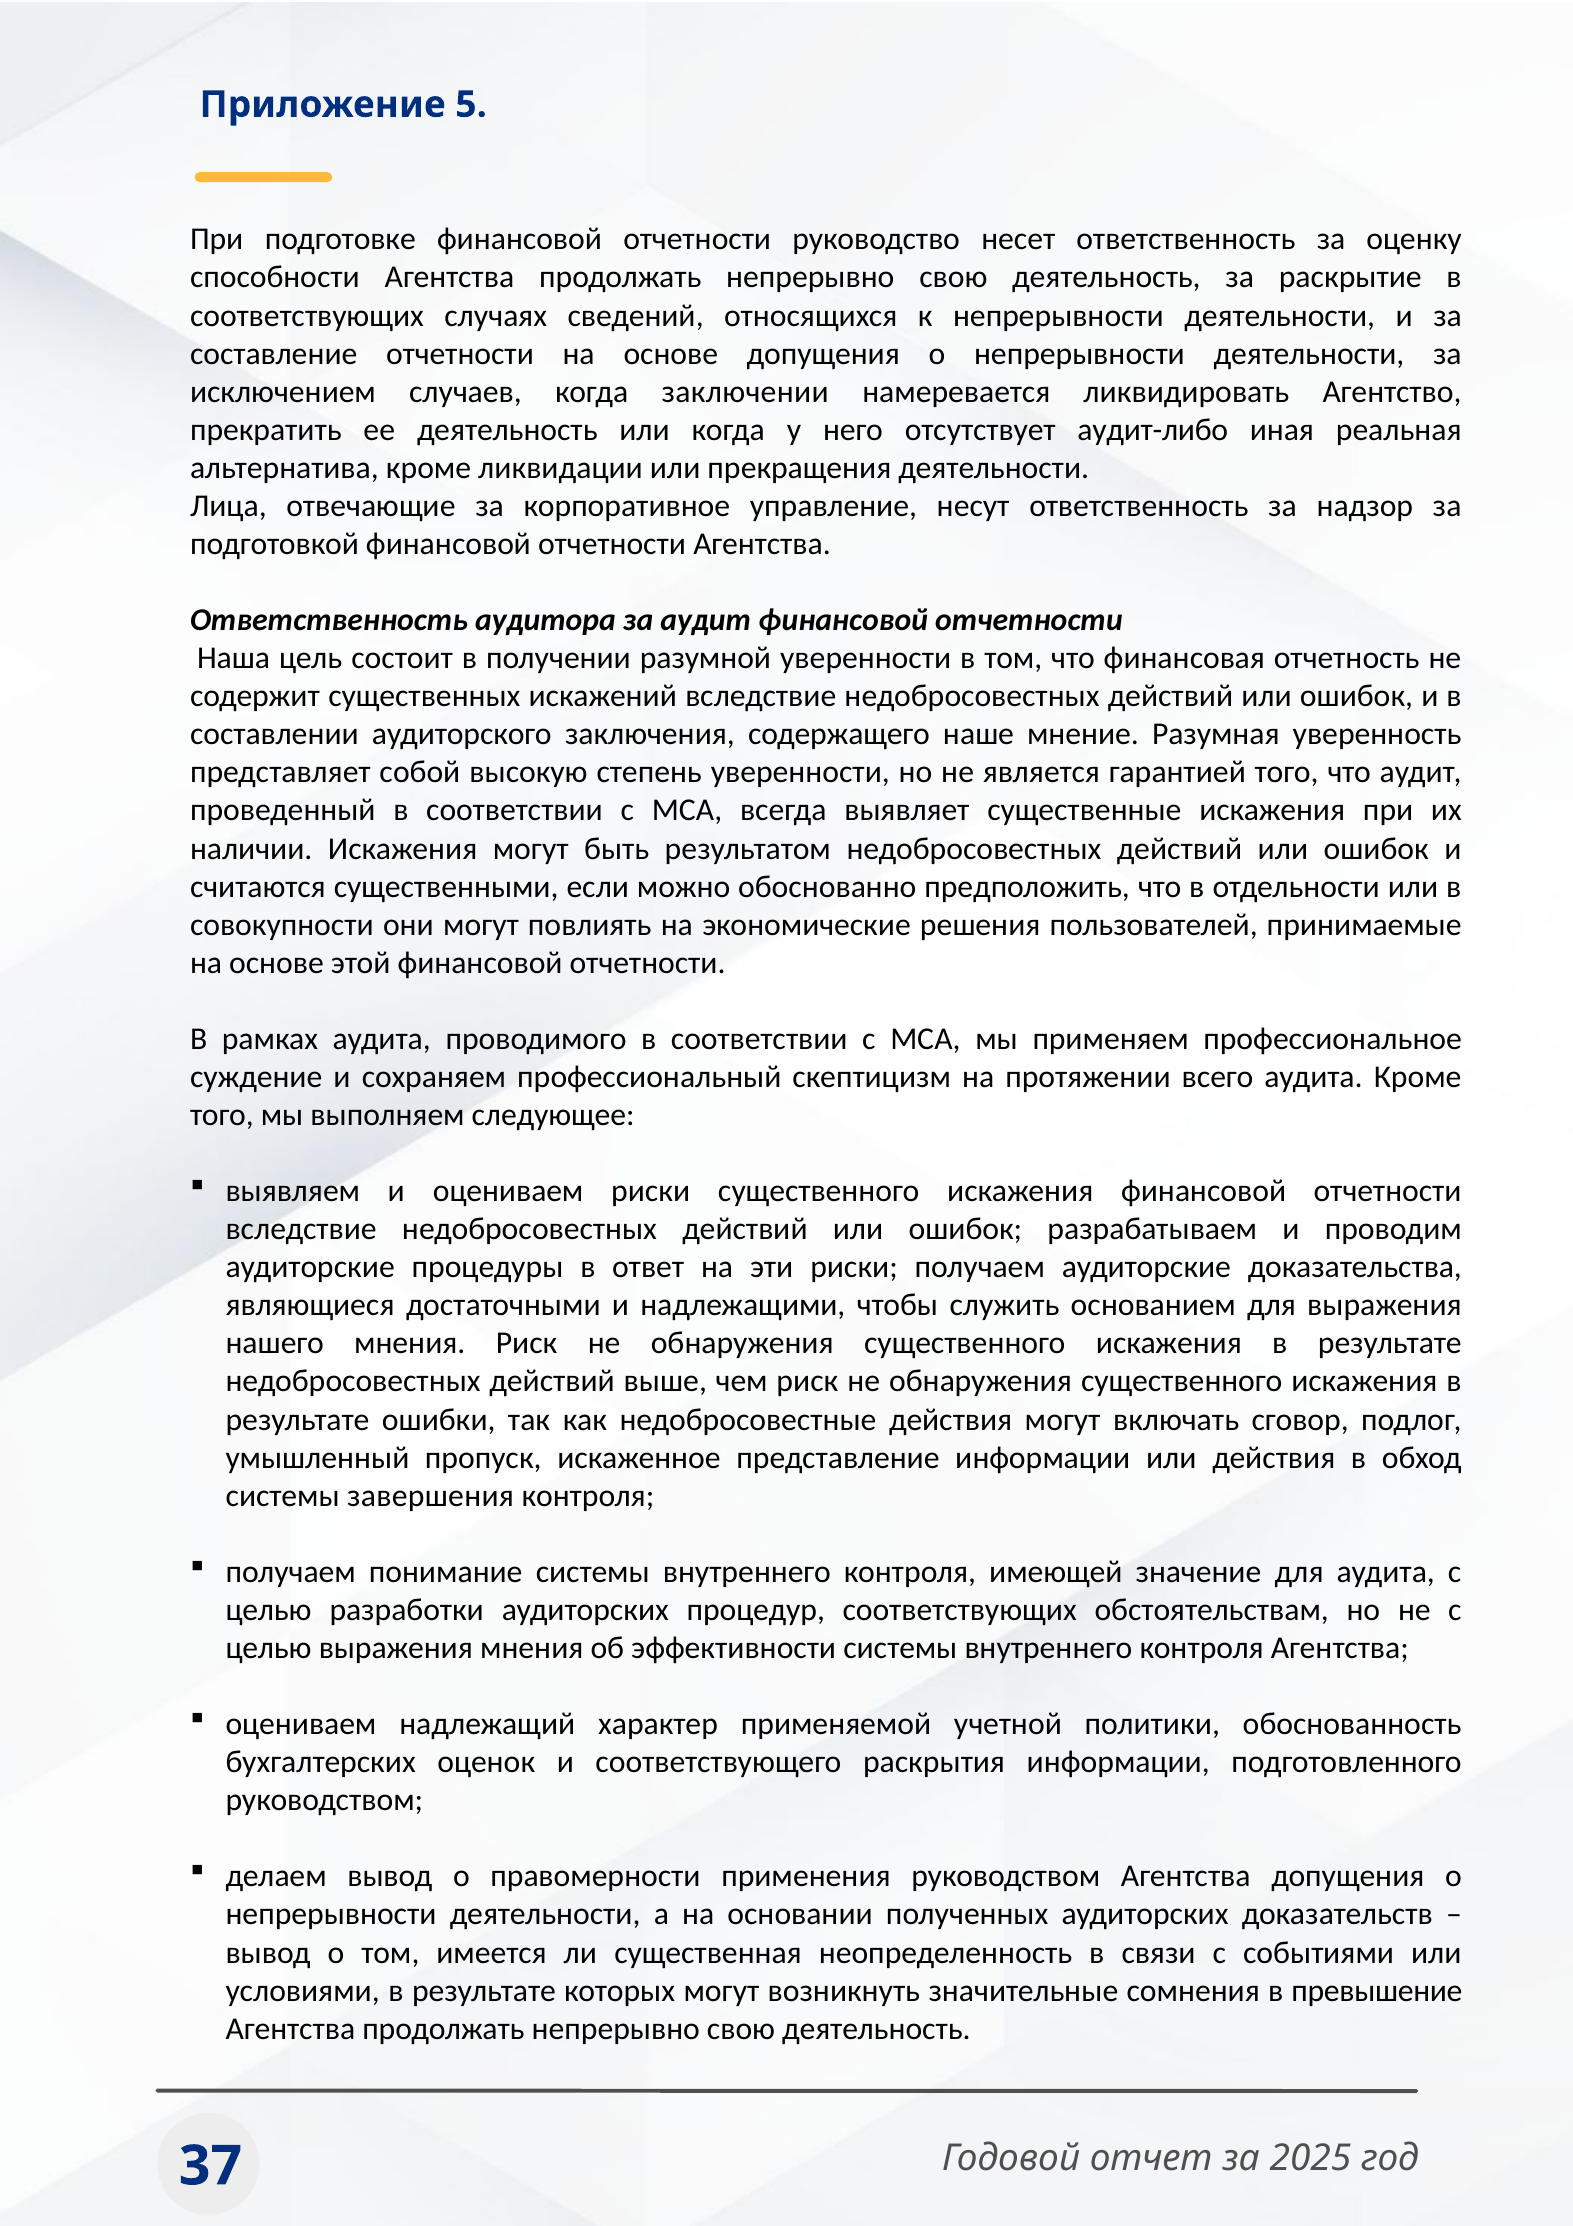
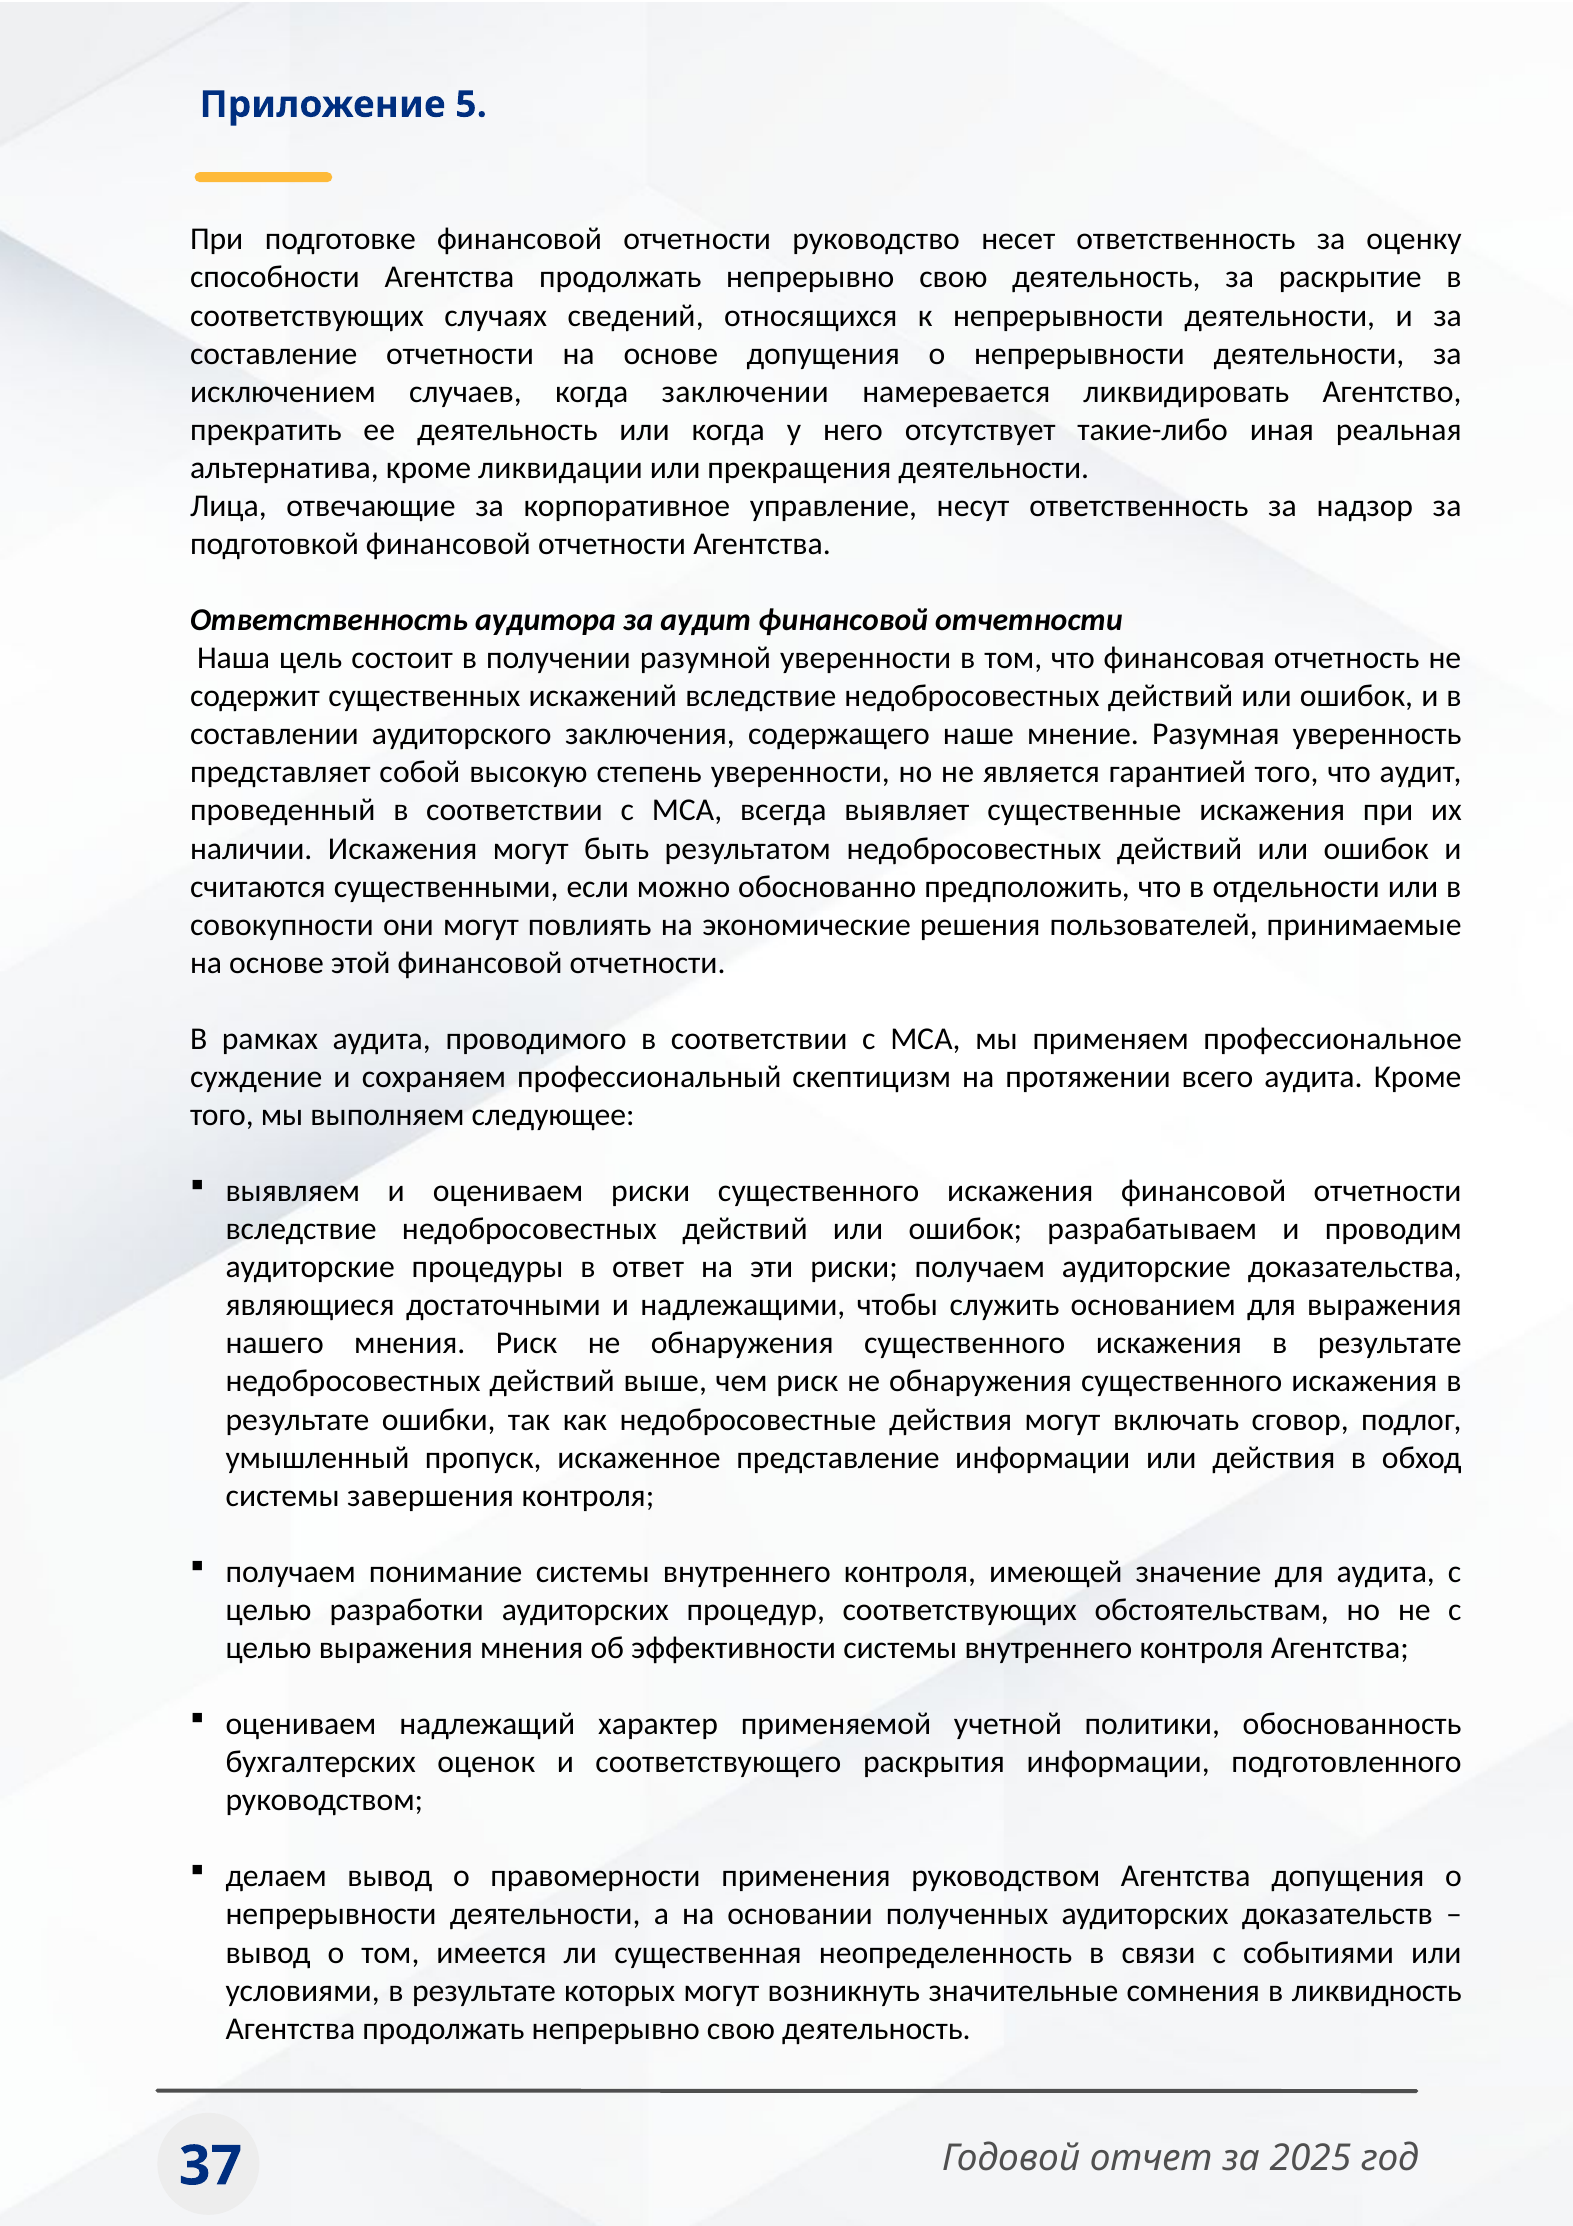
аудит-либо: аудит-либо -> такие-либо
превышение: превышение -> ликвидность
